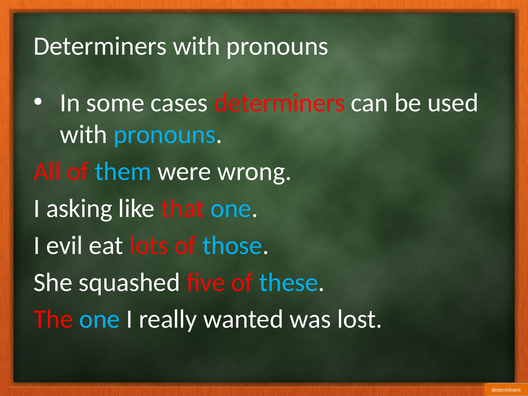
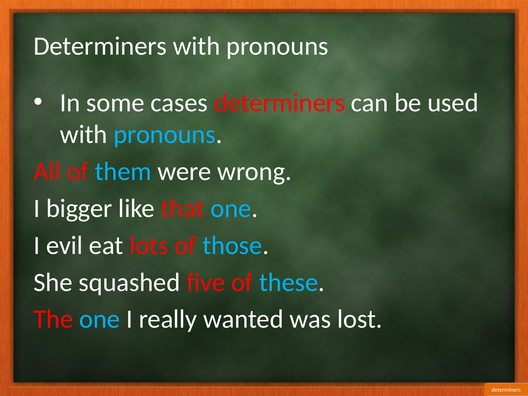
asking: asking -> bigger
